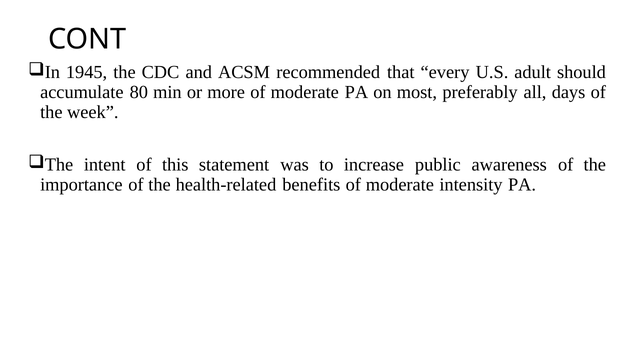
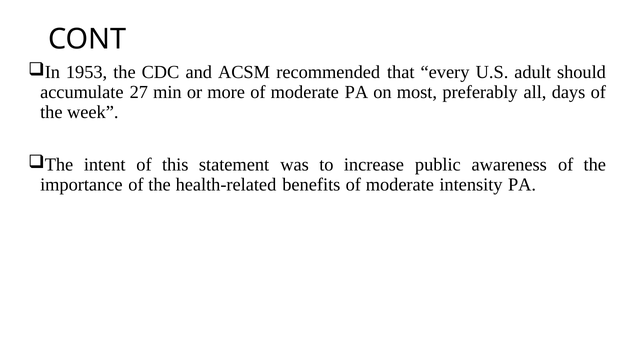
1945: 1945 -> 1953
80: 80 -> 27
